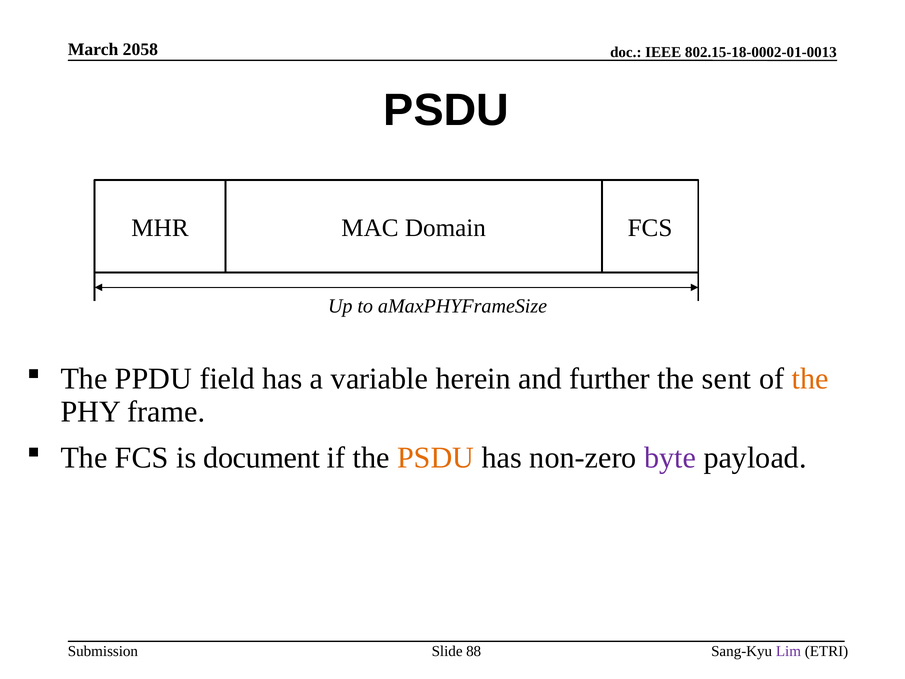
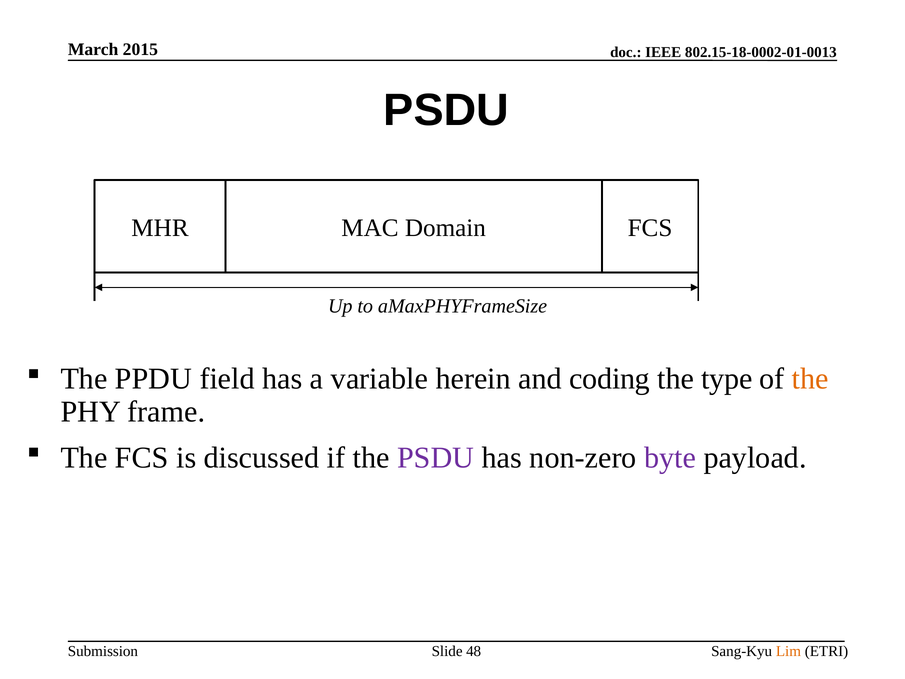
2058: 2058 -> 2015
further: further -> coding
sent: sent -> type
document: document -> discussed
PSDU at (436, 458) colour: orange -> purple
Lim colour: purple -> orange
88: 88 -> 48
